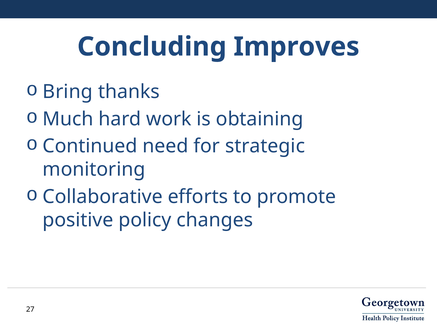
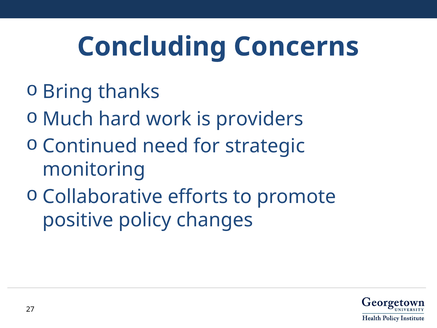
Improves: Improves -> Concerns
obtaining: obtaining -> providers
